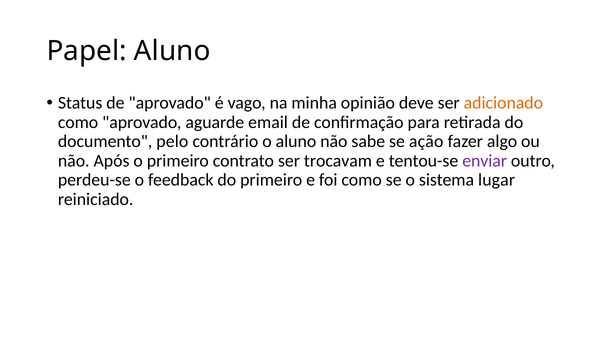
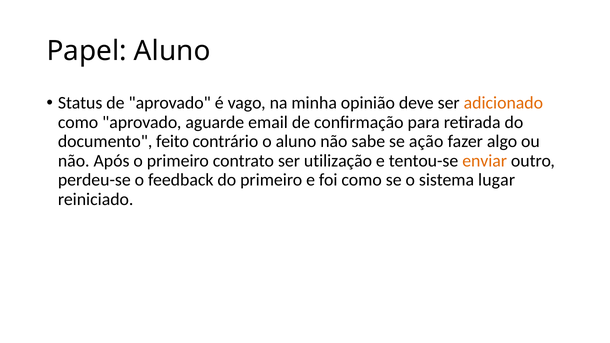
pelo: pelo -> feito
trocavam: trocavam -> utilização
enviar colour: purple -> orange
